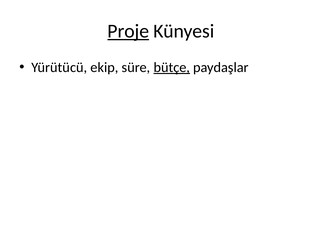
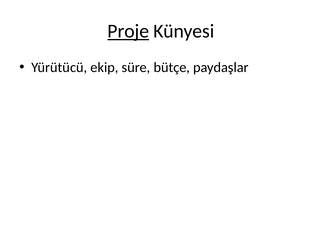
bütçe underline: present -> none
